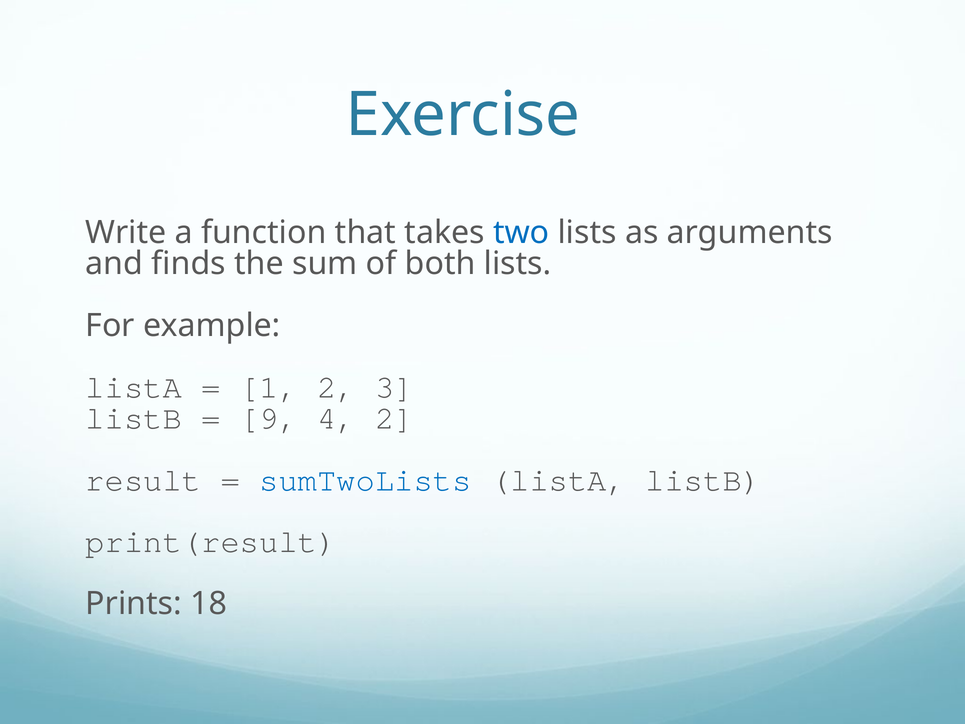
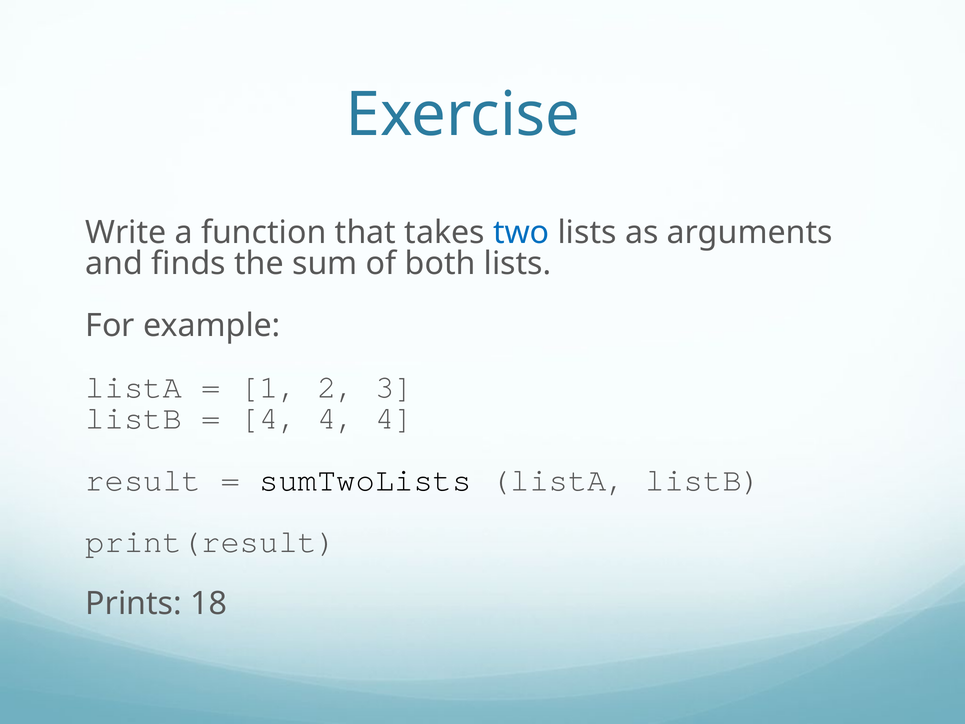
9 at (269, 418): 9 -> 4
2 at (394, 418): 2 -> 4
sumTwoLists colour: blue -> black
